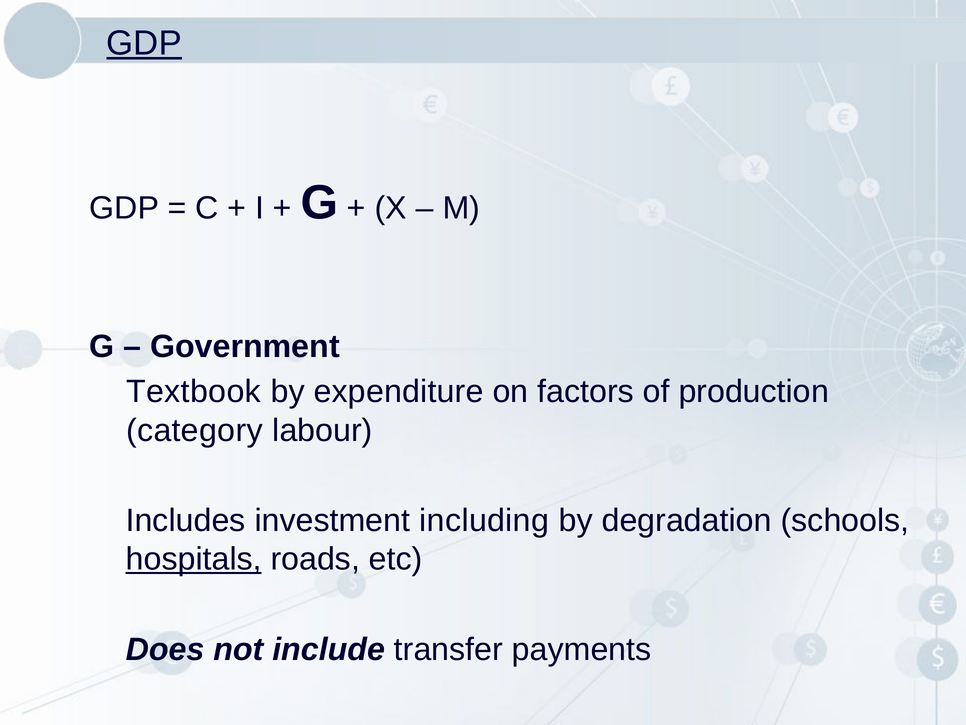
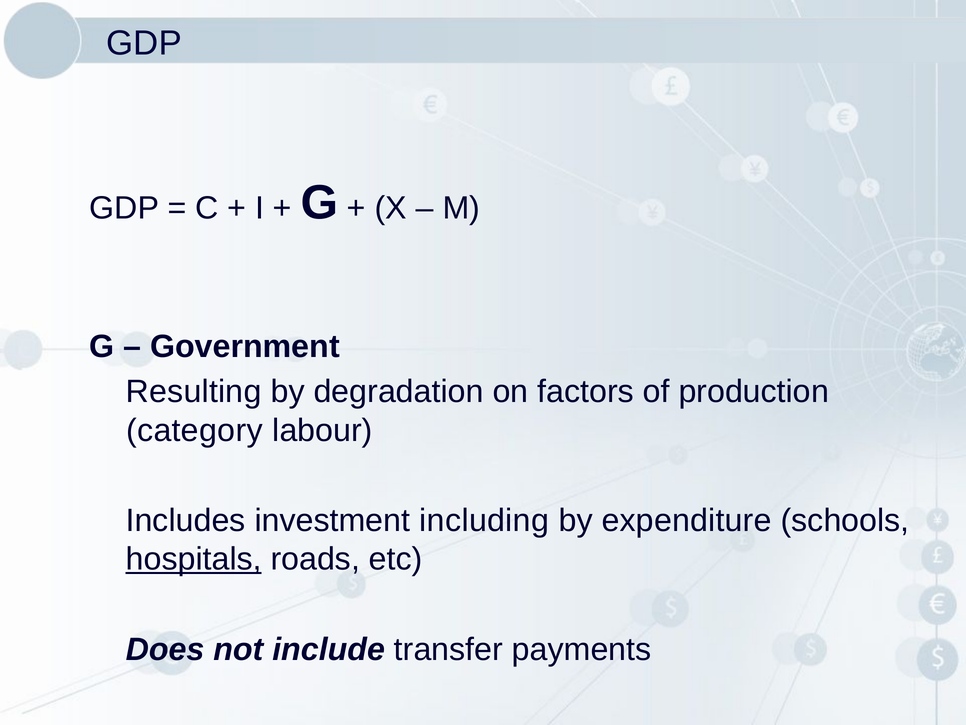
GDP at (144, 43) underline: present -> none
Textbook: Textbook -> Resulting
expenditure: expenditure -> degradation
degradation: degradation -> expenditure
